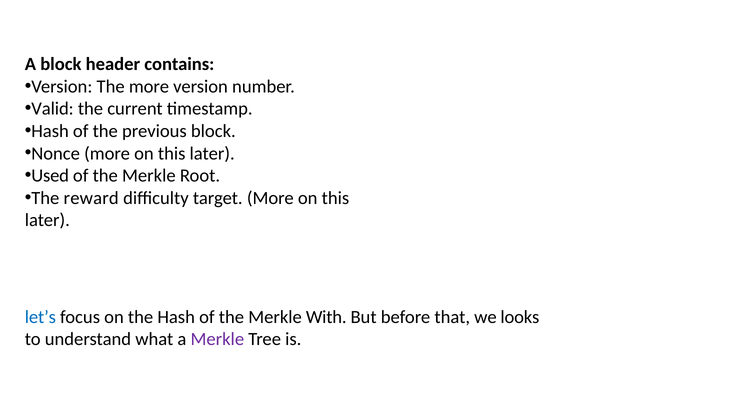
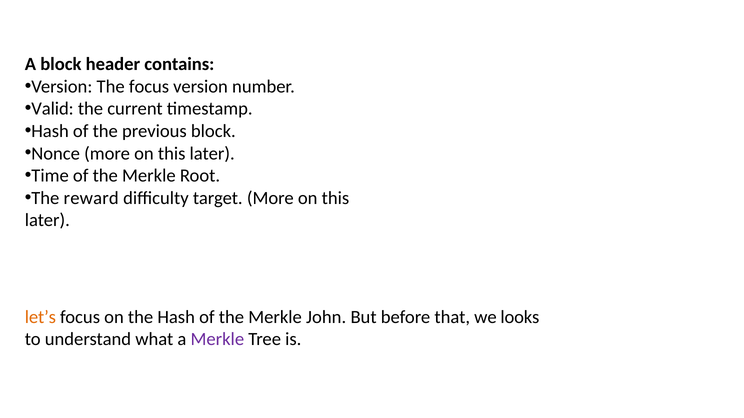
The more: more -> focus
Used: Used -> Time
let’s colour: blue -> orange
With: With -> John
